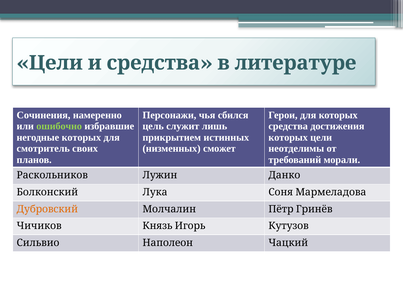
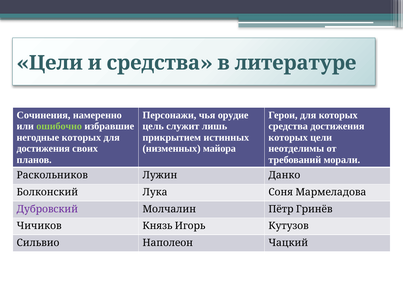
сбился: сбился -> орудие
смотритель at (43, 148): смотритель -> достижения
сможет: сможет -> майора
Дубровский colour: orange -> purple
